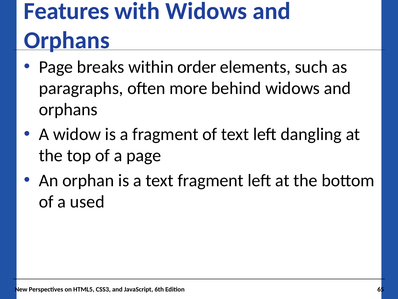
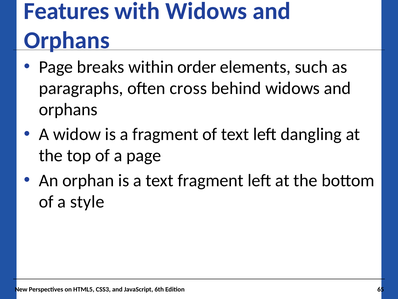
more: more -> cross
used: used -> style
